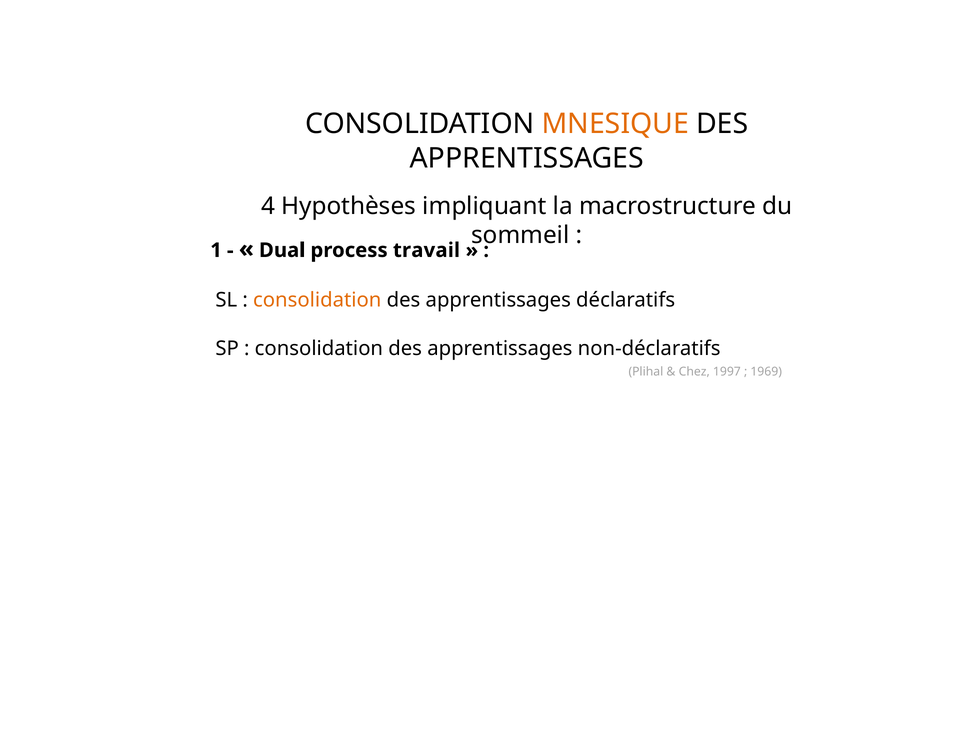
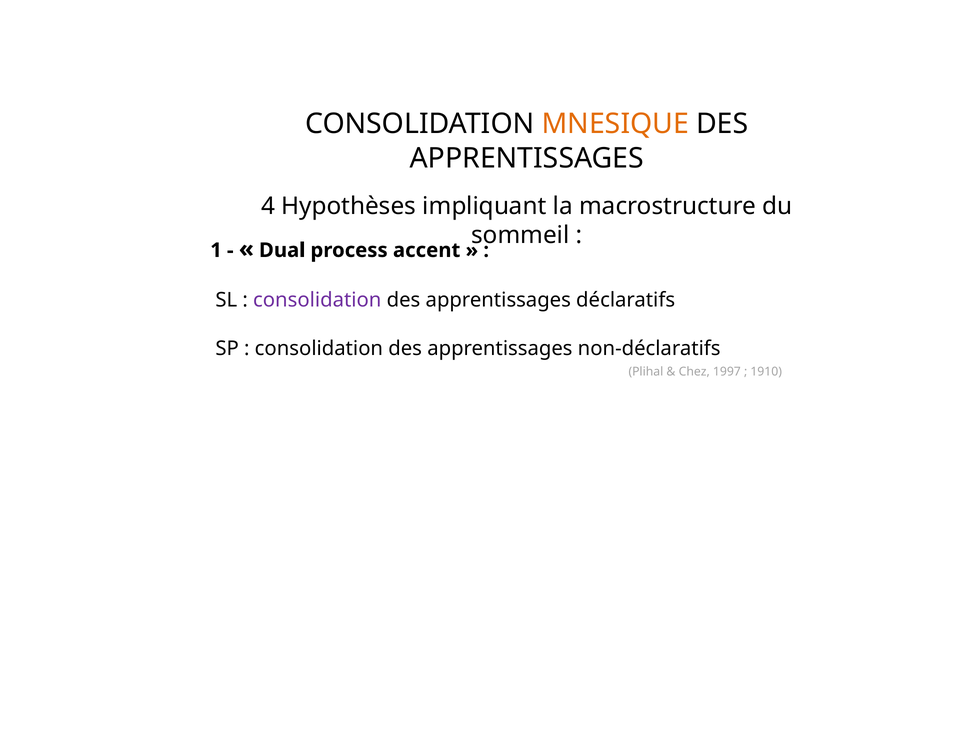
travail: travail -> accent
consolidation at (317, 300) colour: orange -> purple
1969: 1969 -> 1910
